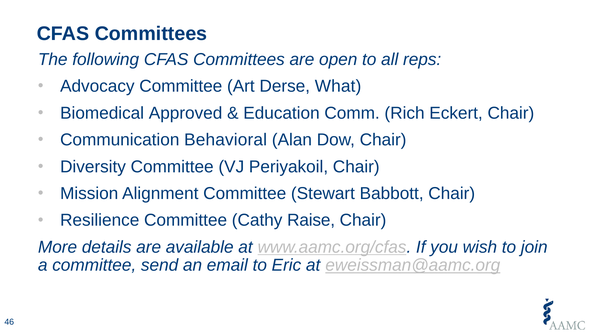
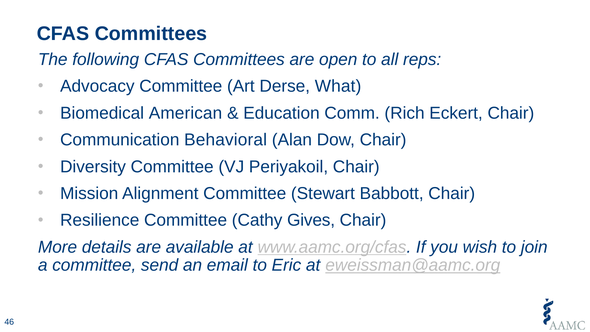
Approved: Approved -> American
Raise: Raise -> Gives
